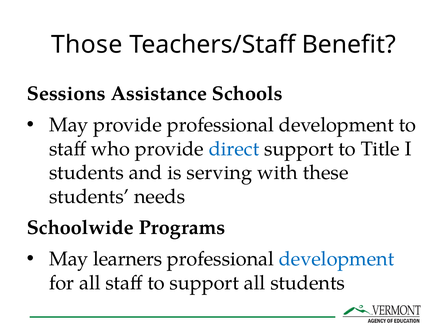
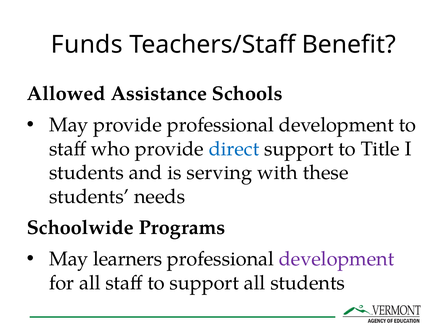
Those: Those -> Funds
Sessions: Sessions -> Allowed
development at (337, 259) colour: blue -> purple
